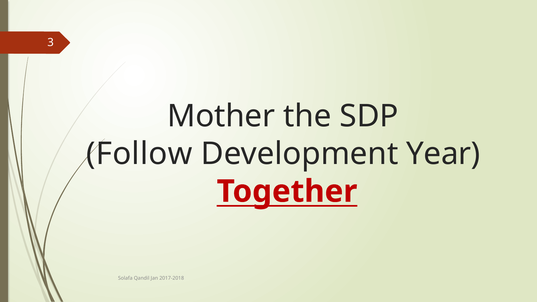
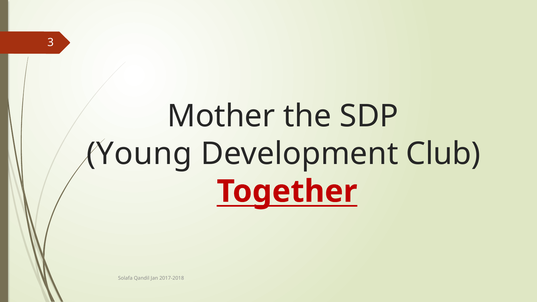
Follow: Follow -> Young
Year: Year -> Club
